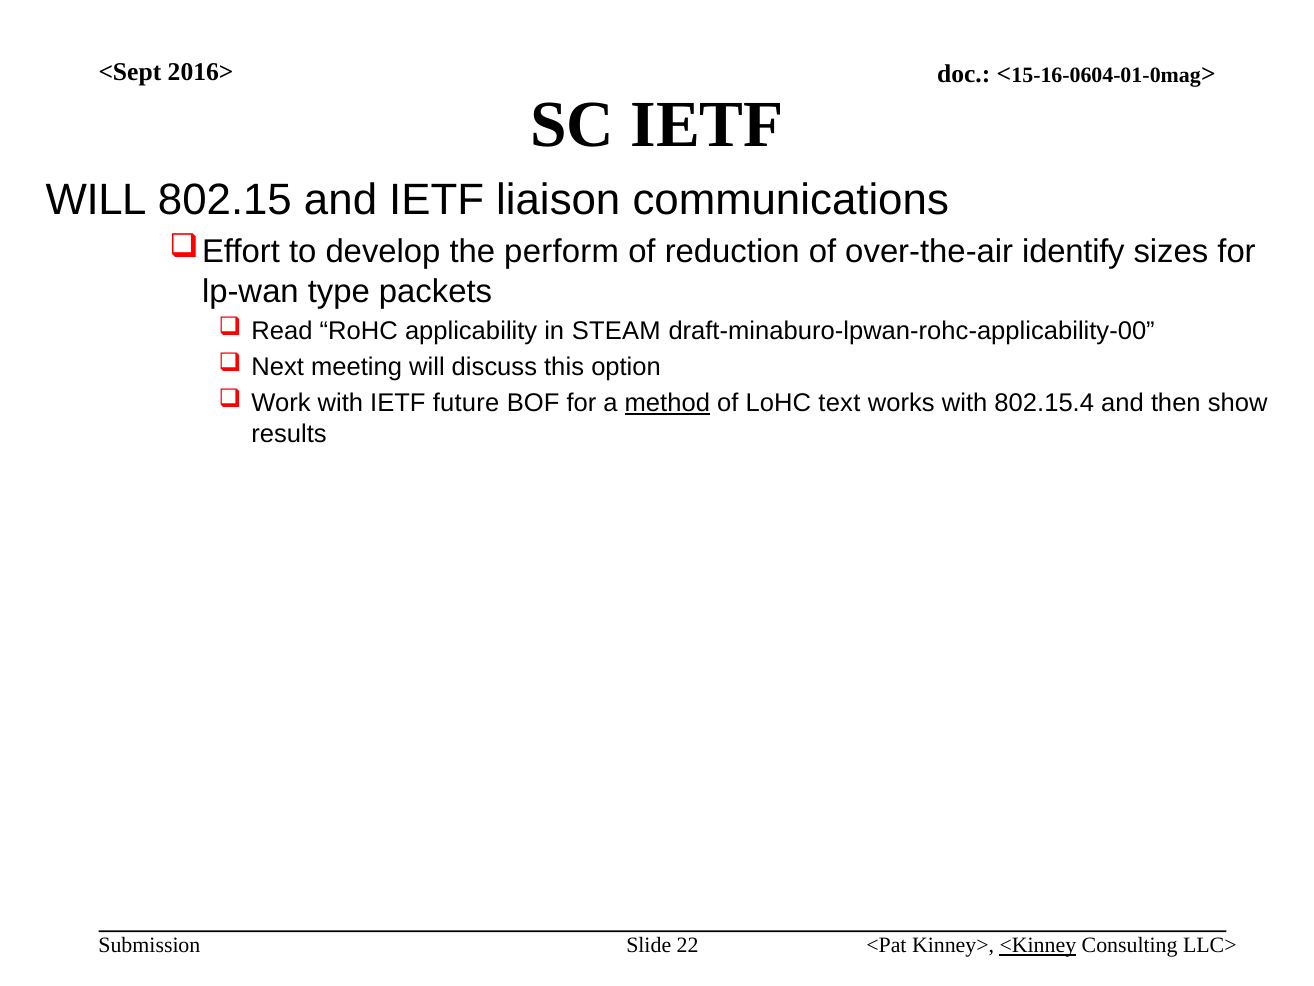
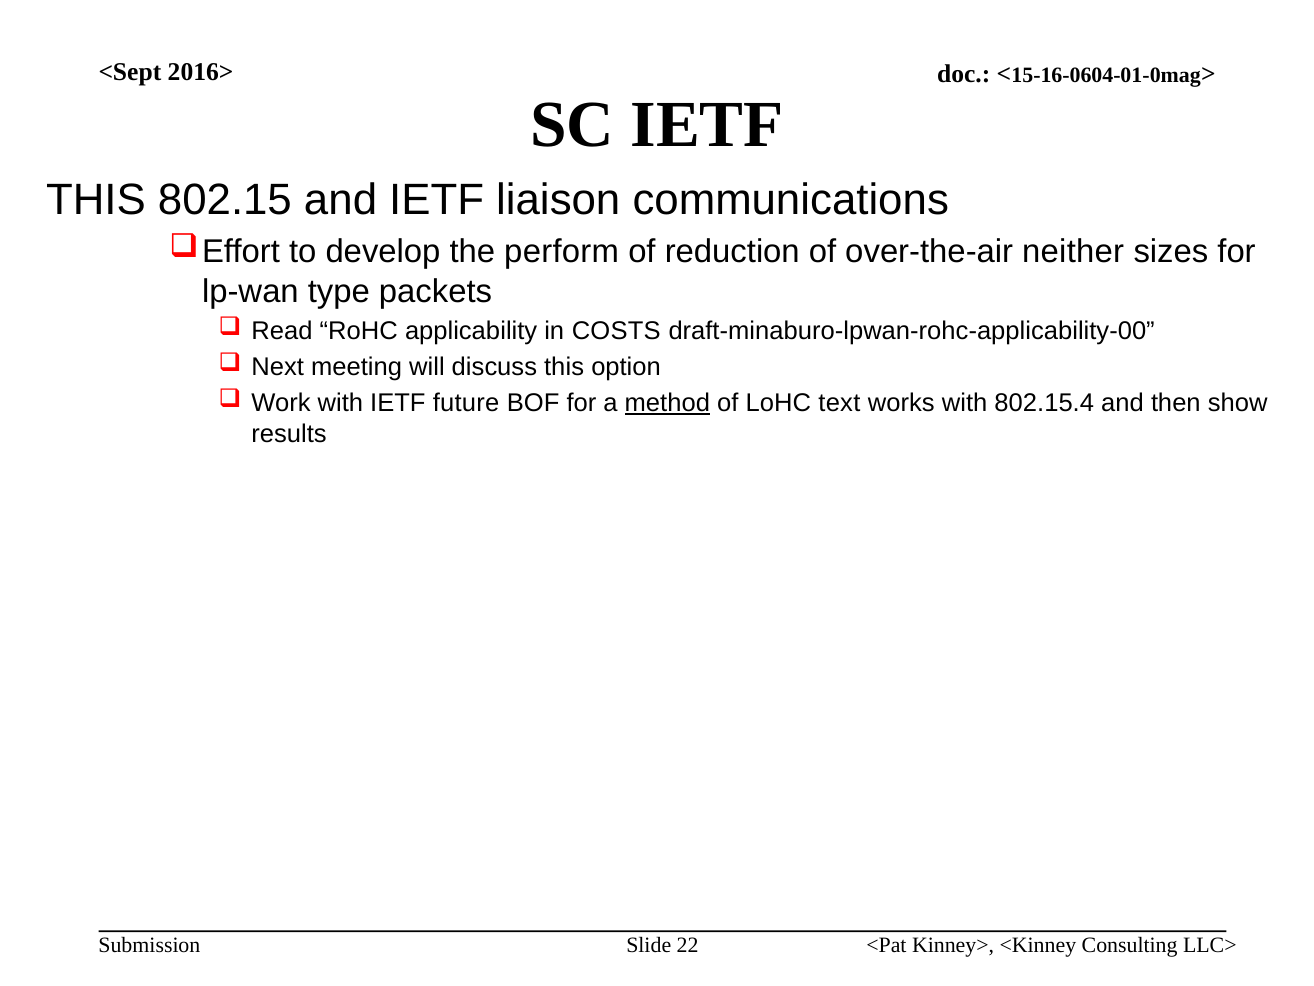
WILL at (96, 200): WILL -> THIS
identify: identify -> neither
STEAM: STEAM -> COSTS
<Kinney underline: present -> none
